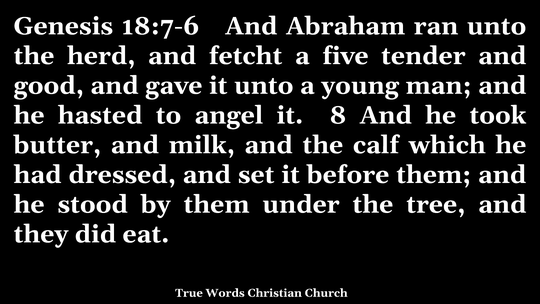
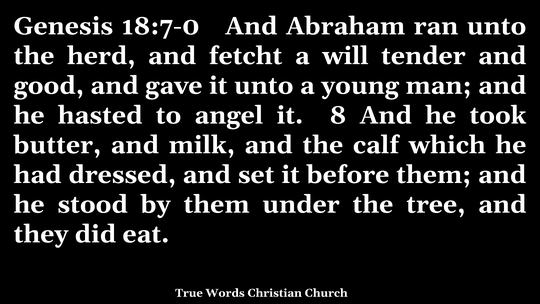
18:7-6: 18:7-6 -> 18:7-0
five: five -> will
